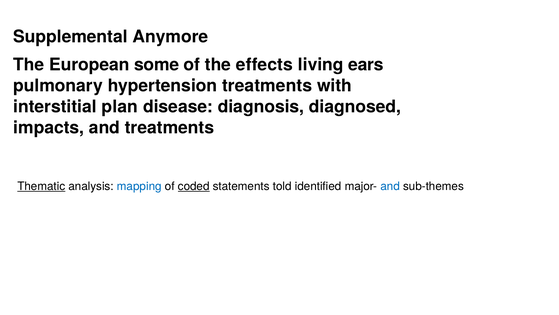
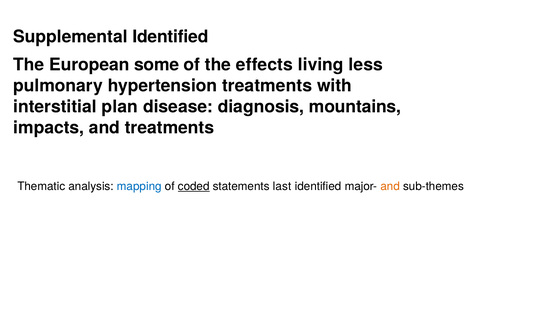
Supplemental Anymore: Anymore -> Identified
ears: ears -> less
diagnosed: diagnosed -> mountains
Thematic underline: present -> none
told: told -> last
and at (390, 186) colour: blue -> orange
